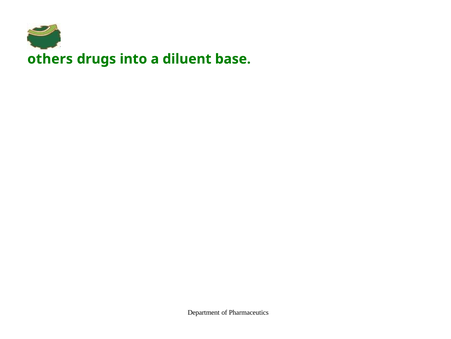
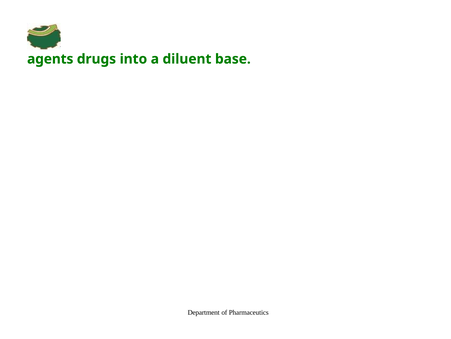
others: others -> agents
